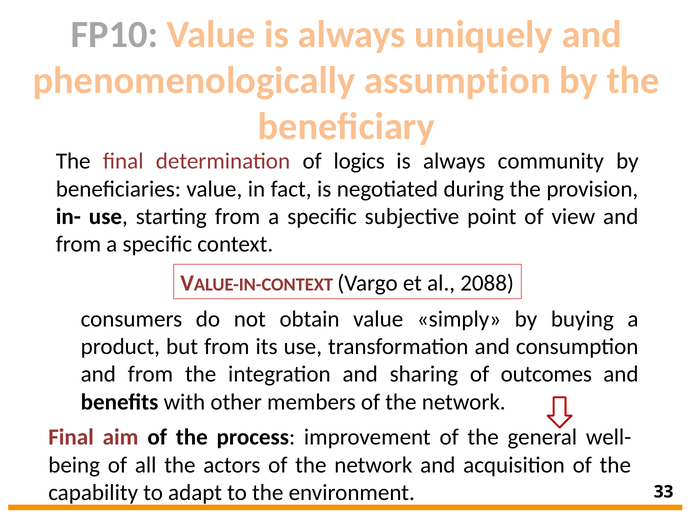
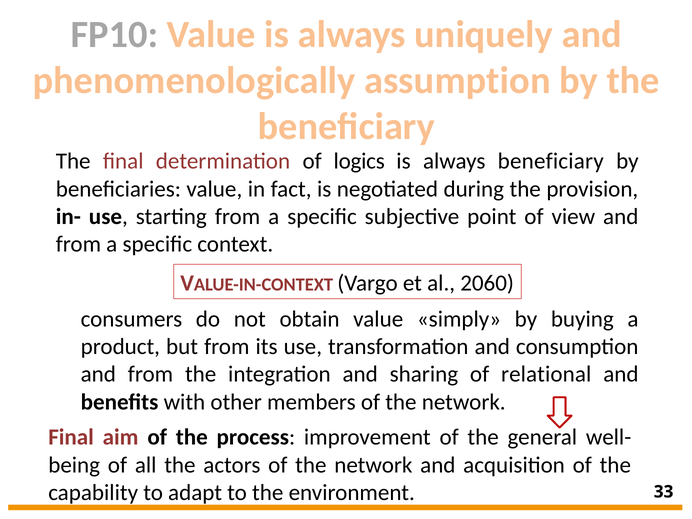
always community: community -> beneficiary
2088: 2088 -> 2060
outcomes: outcomes -> relational
